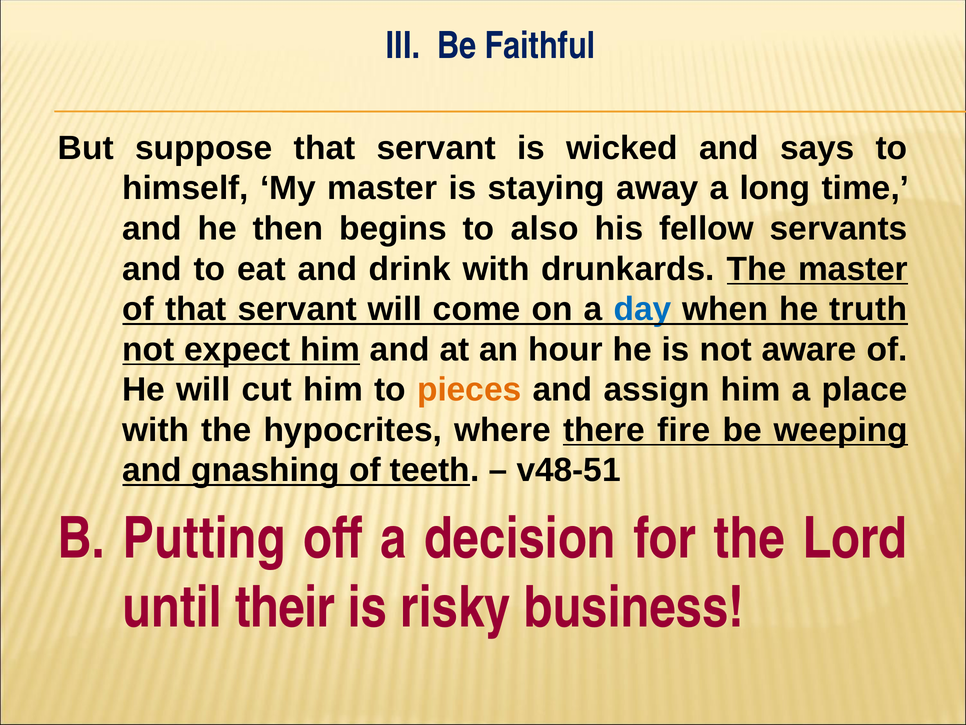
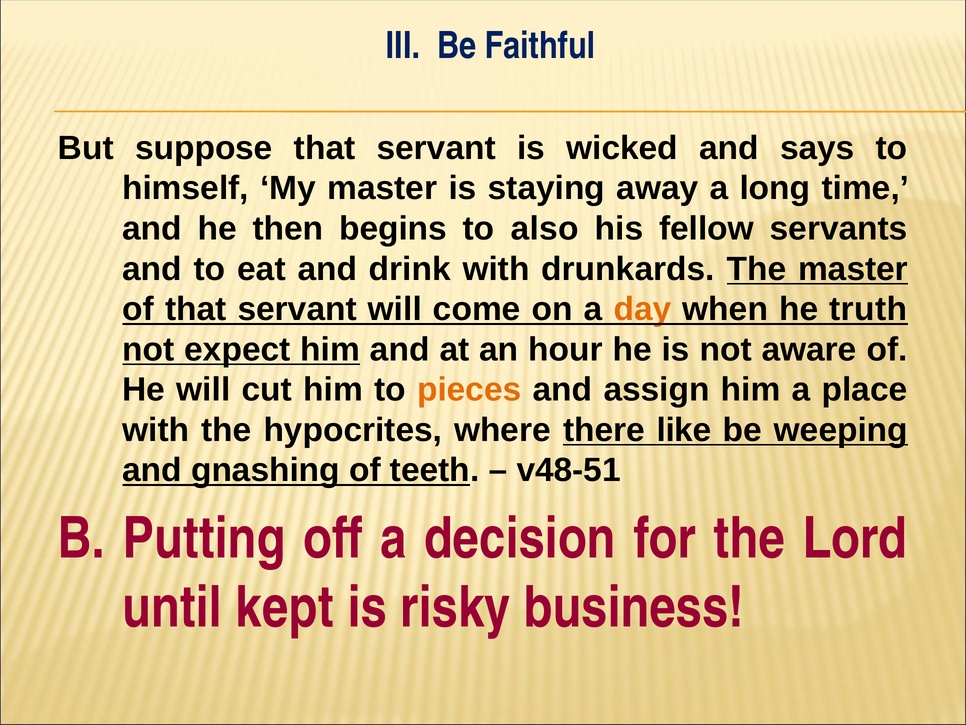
day colour: blue -> orange
fire: fire -> like
their: their -> kept
